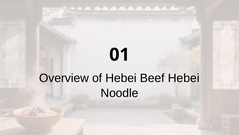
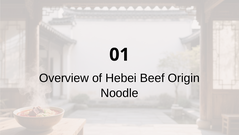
Beef Hebei: Hebei -> Origin
